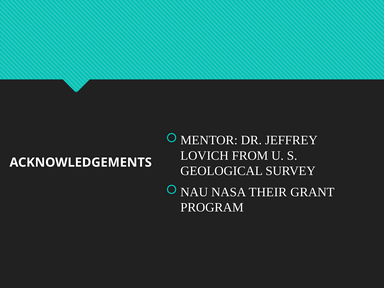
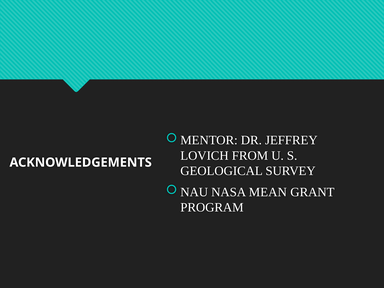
THEIR: THEIR -> MEAN
